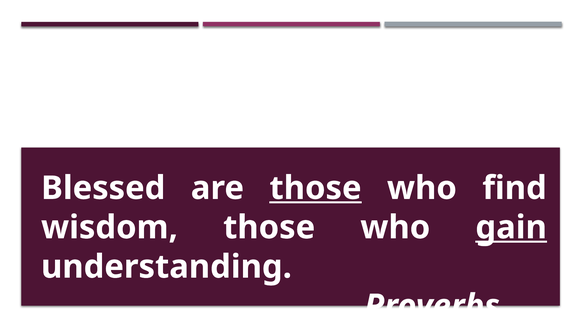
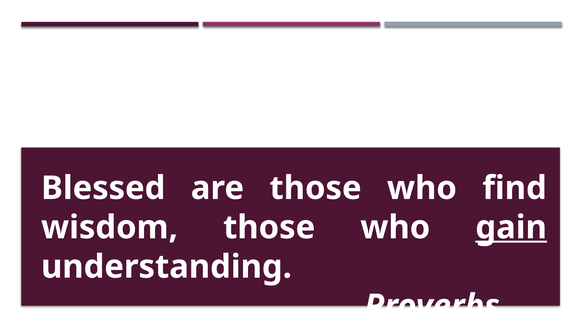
those at (316, 188) underline: present -> none
